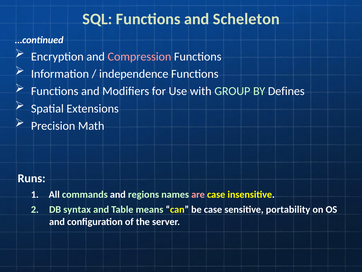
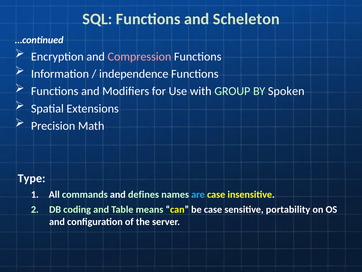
Defines: Defines -> Spoken
Runs: Runs -> Type
regions: regions -> defines
are colour: pink -> light blue
syntax: syntax -> coding
